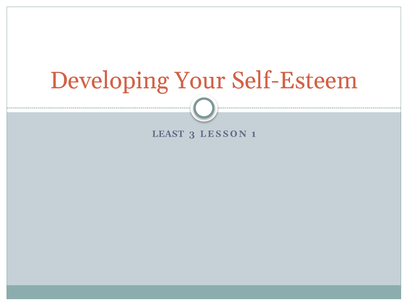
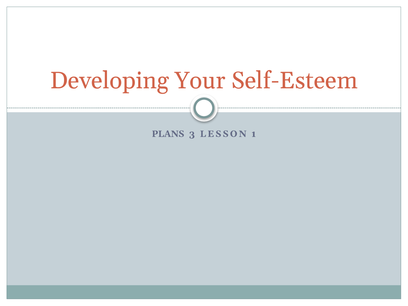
LEAST: LEAST -> PLANS
